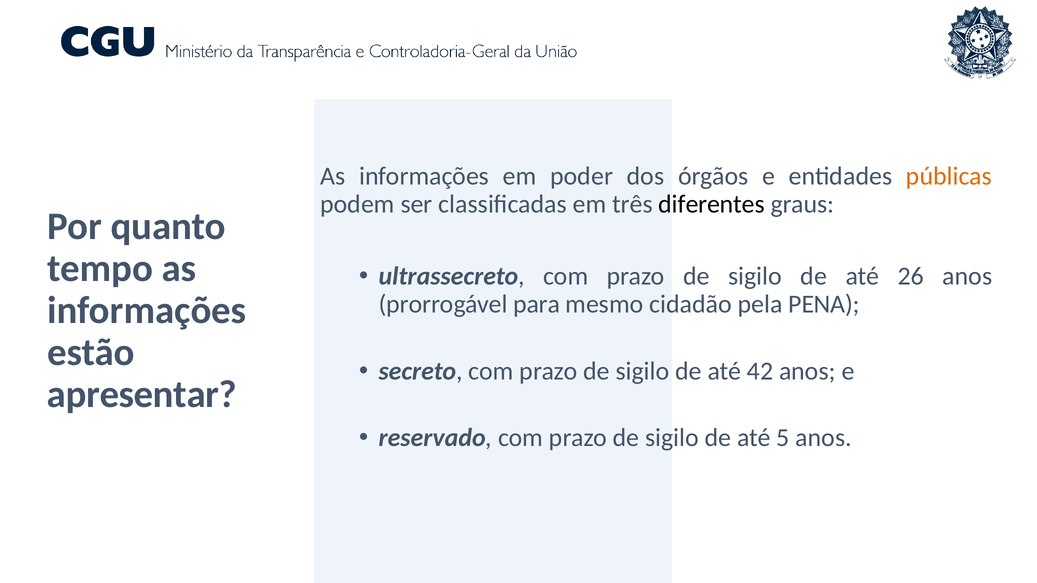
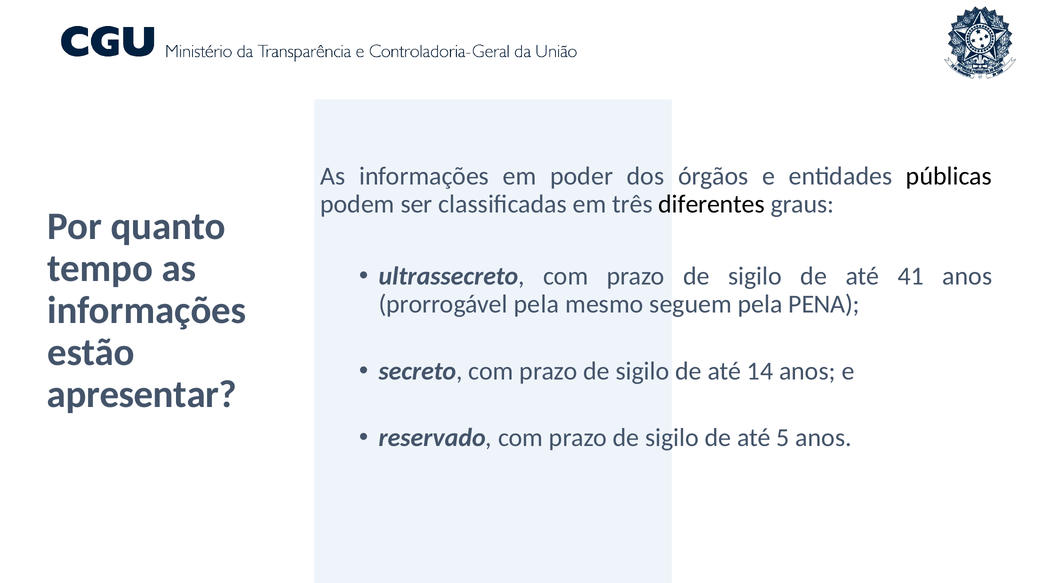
públicas colour: orange -> black
26: 26 -> 41
prorrogável para: para -> pela
cidadão: cidadão -> seguem
42: 42 -> 14
